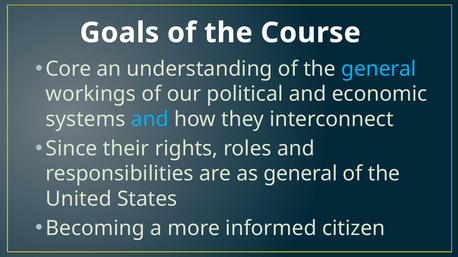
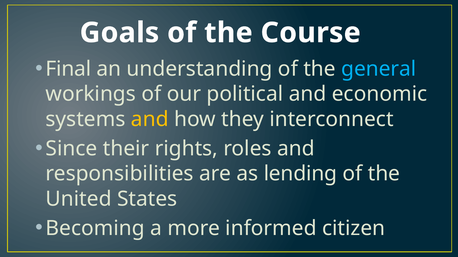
Core: Core -> Final
and at (150, 120) colour: light blue -> yellow
as general: general -> lending
